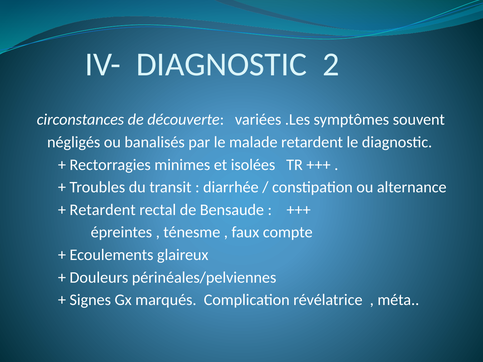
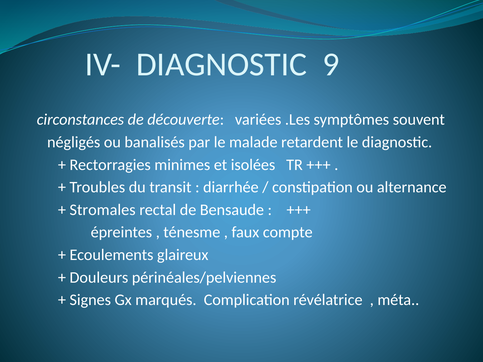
2: 2 -> 9
Retardent at (103, 210): Retardent -> Stromales
